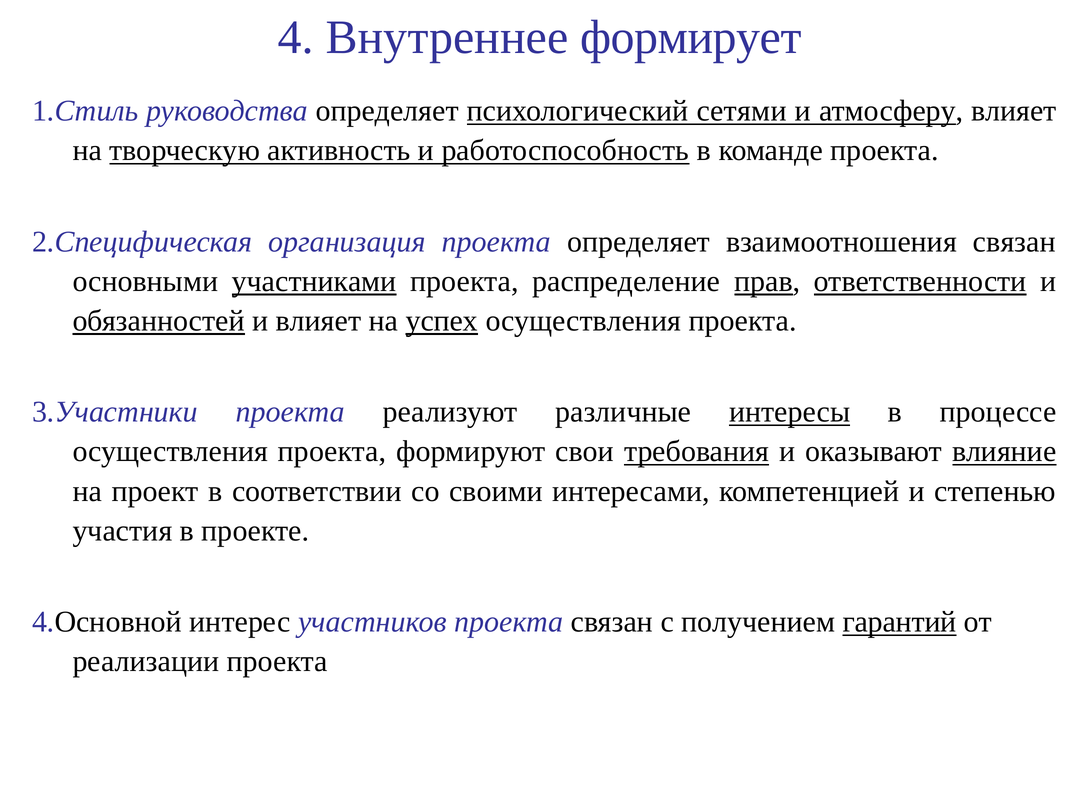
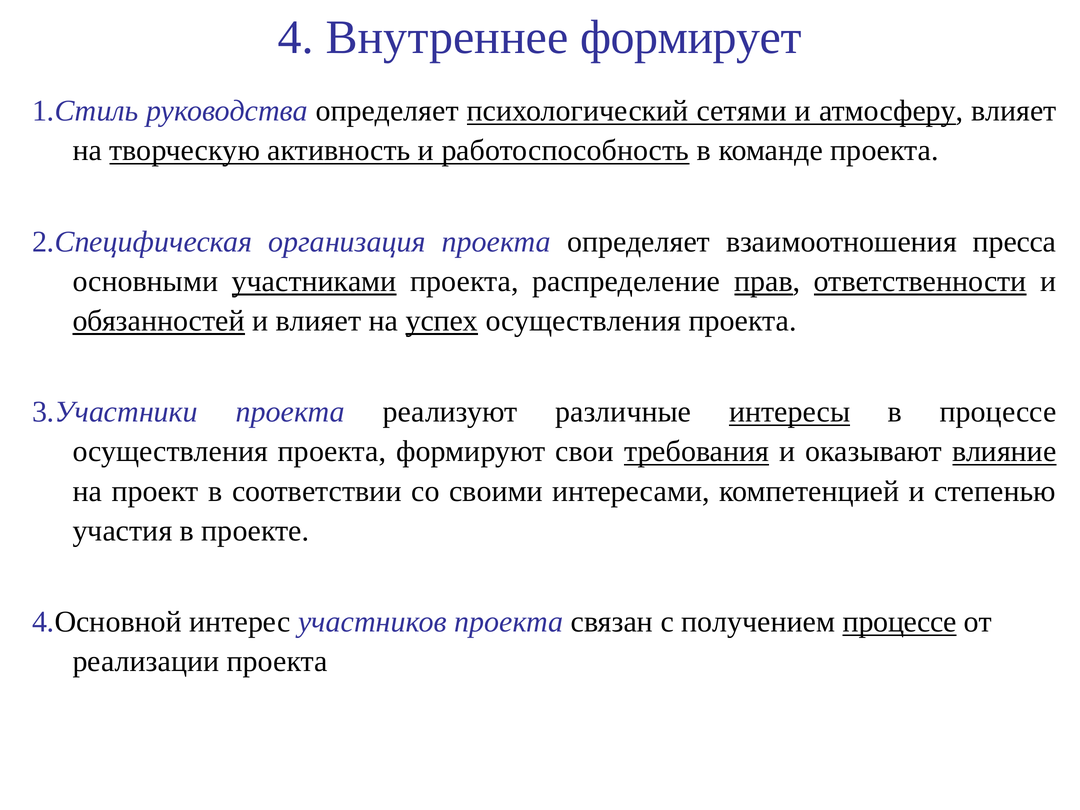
взаимоотношения связан: связан -> пресса
получением гарантий: гарантий -> процессе
